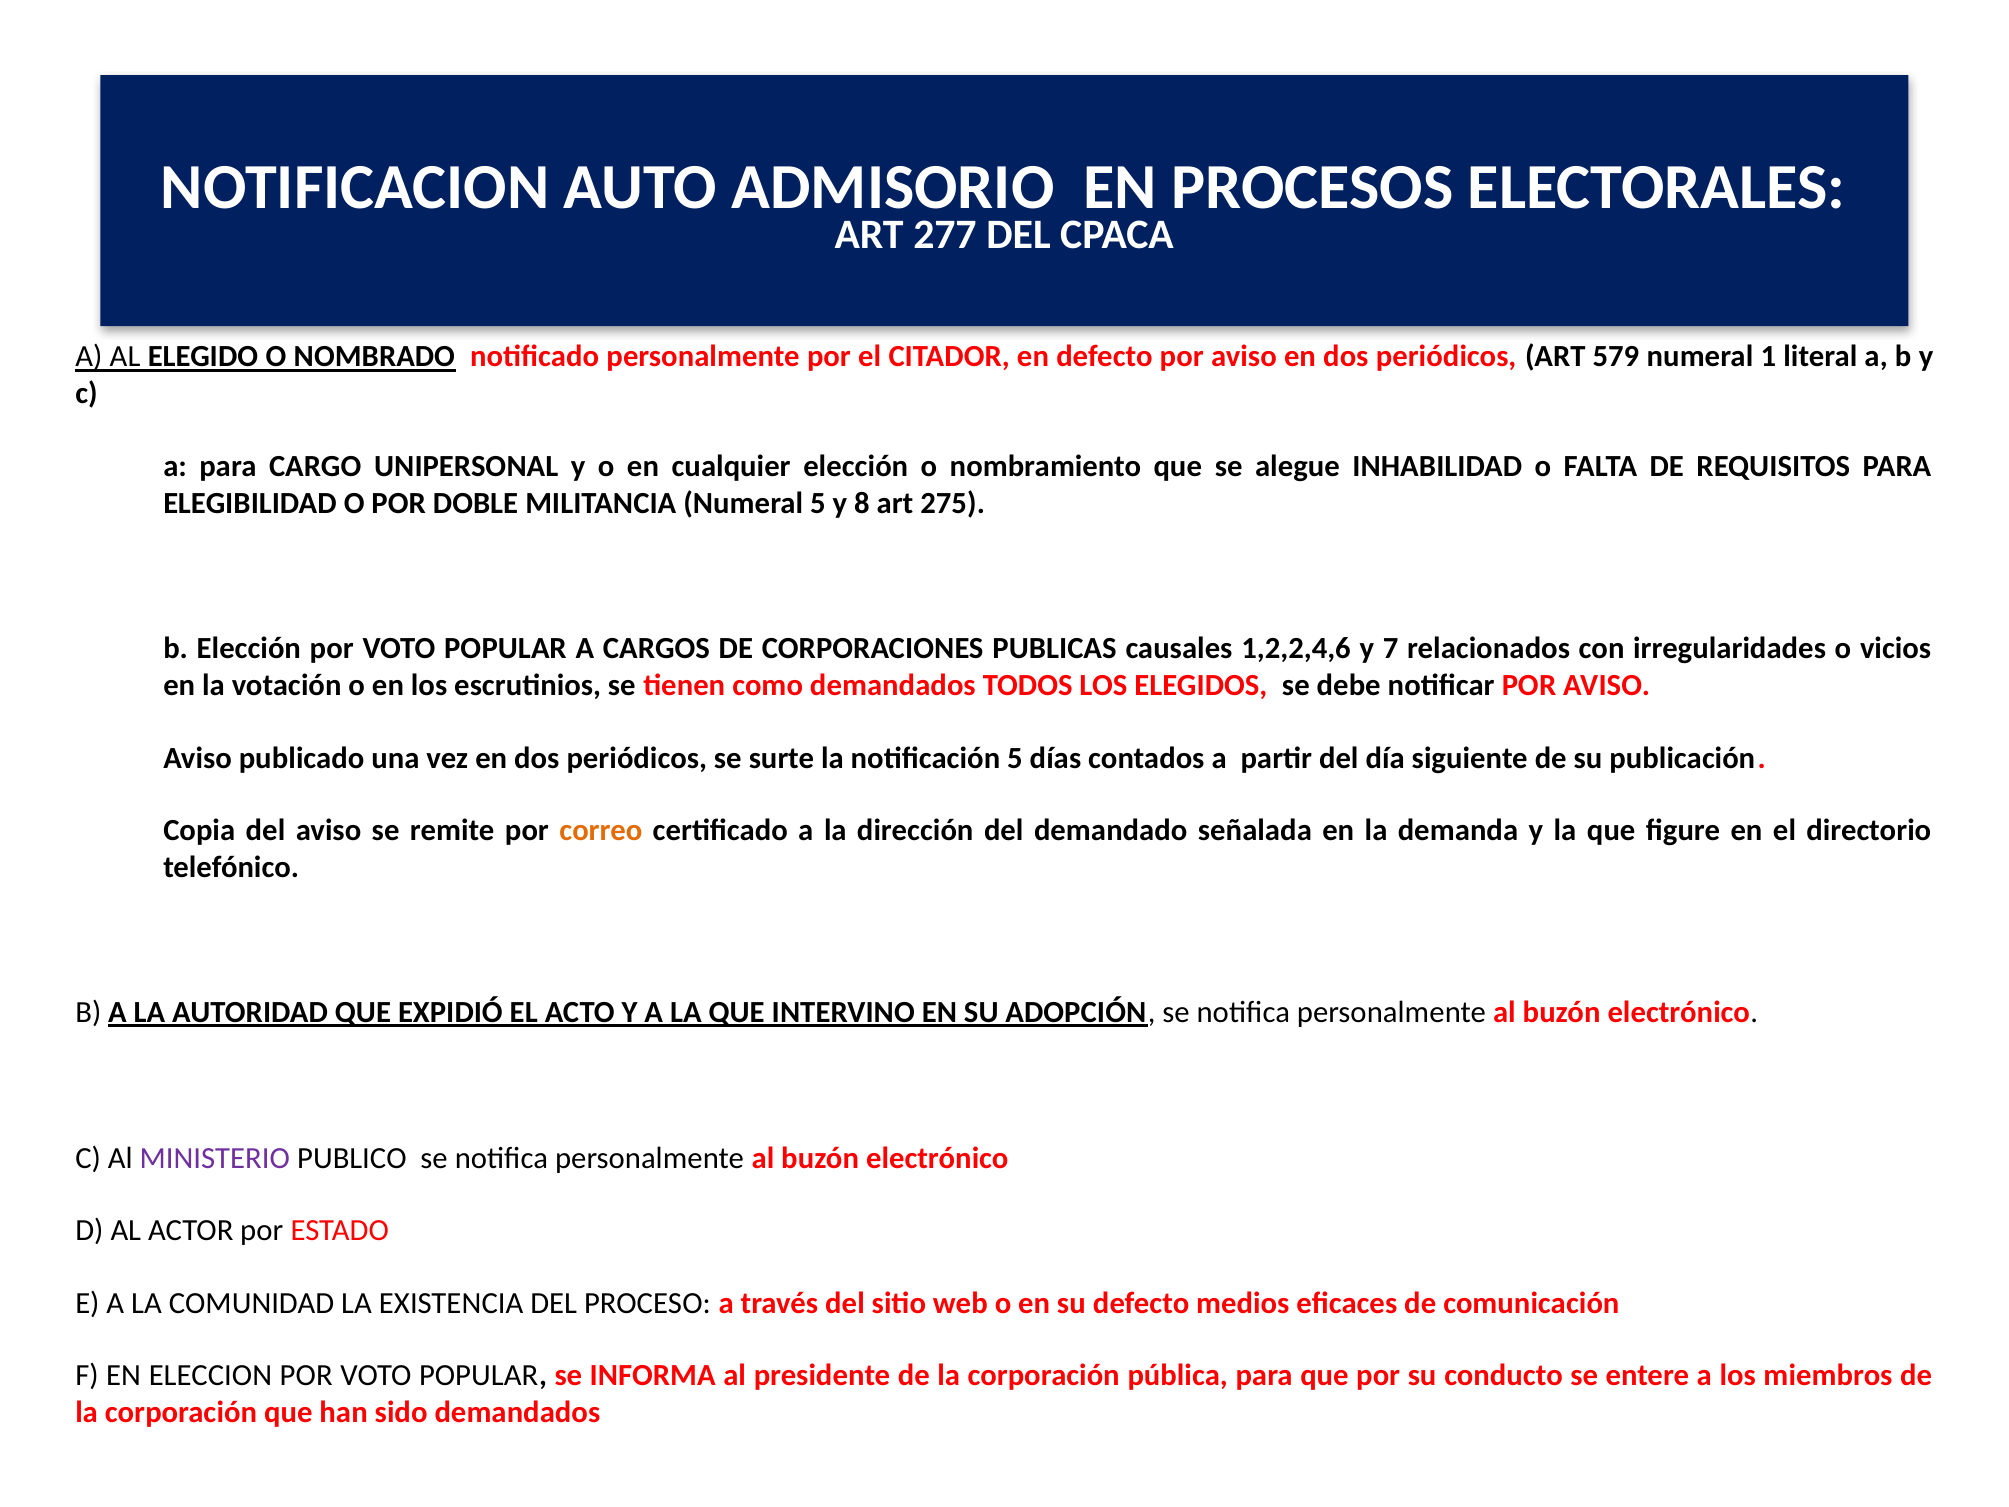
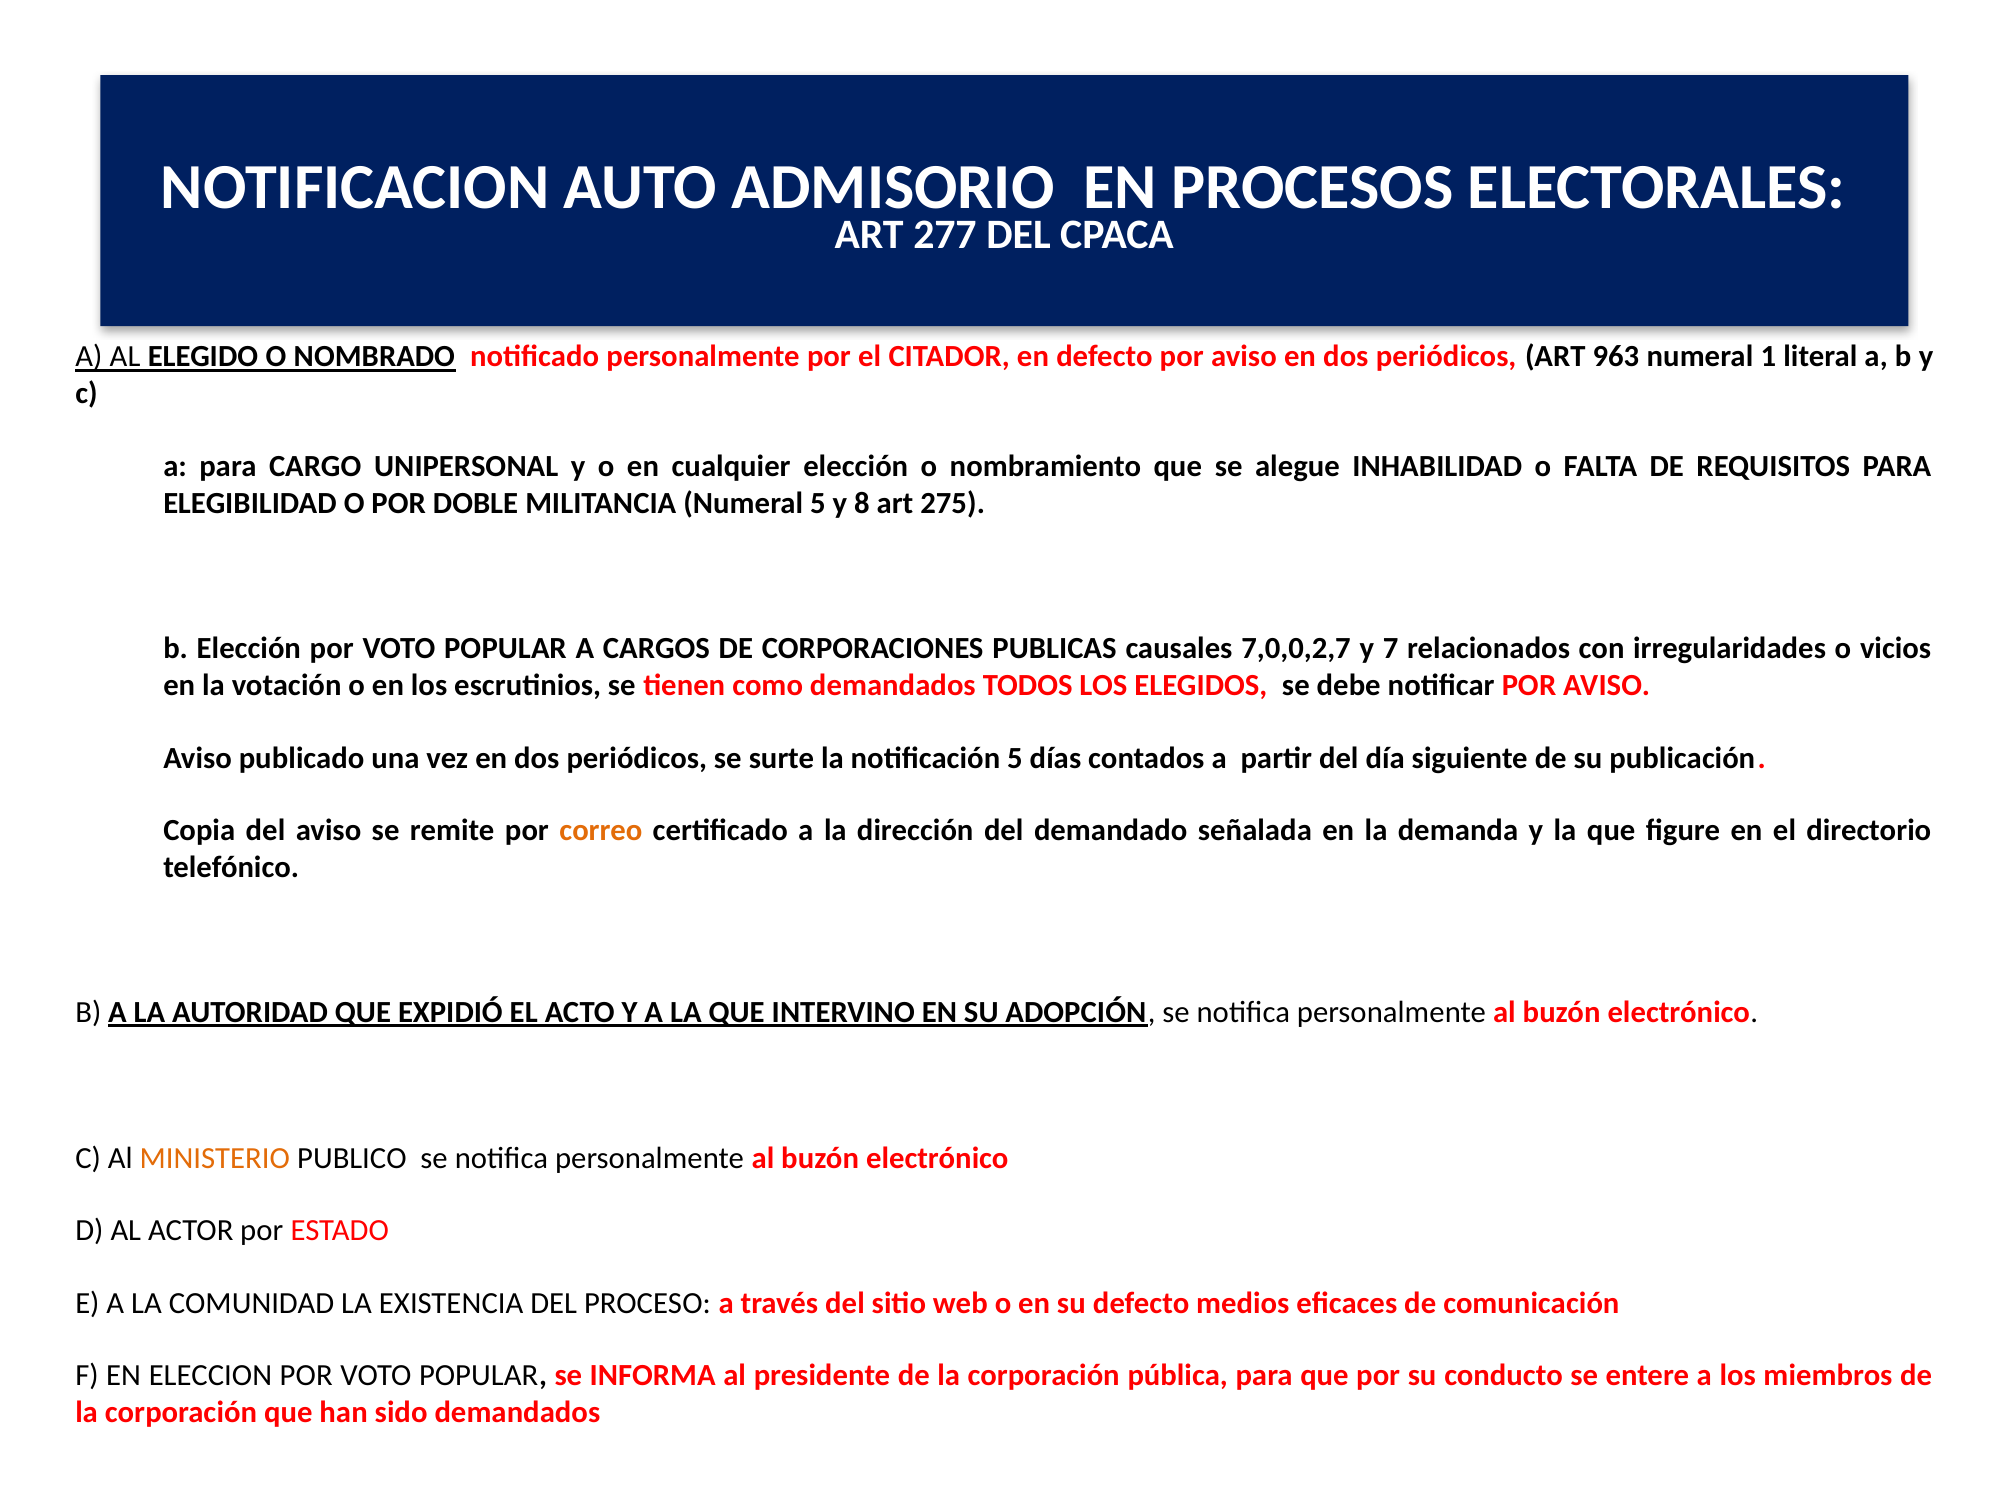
579: 579 -> 963
1,2,2,4,6: 1,2,2,4,6 -> 7,0,0,2,7
MINISTERIO colour: purple -> orange
